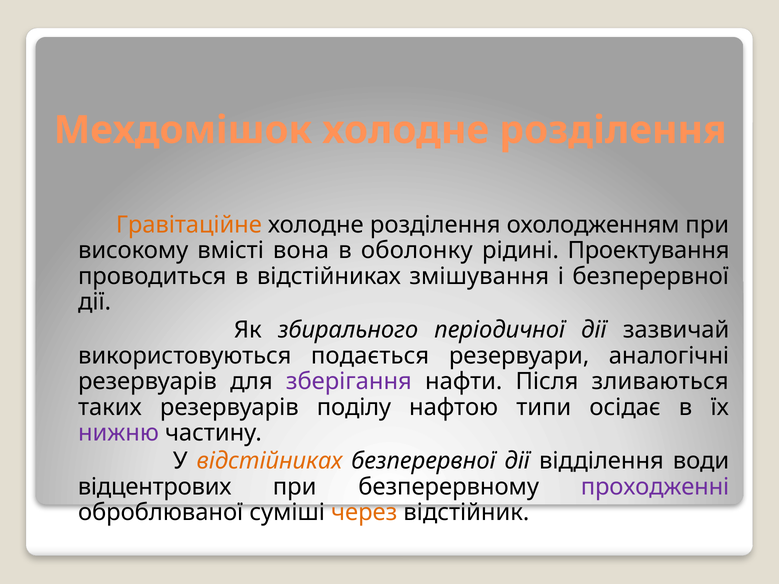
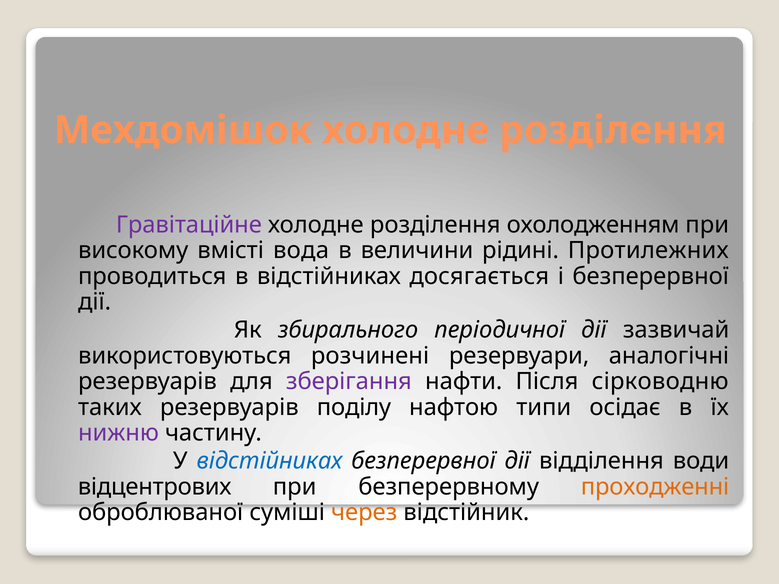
Гравітаційне colour: orange -> purple
вона: вона -> вода
оболонку: оболонку -> величини
Проектування: Проектування -> Протилежних
змішування: змішування -> досягається
подається: подається -> розчинені
зливаються: зливаються -> сірководню
відстійниках at (269, 461) colour: orange -> blue
проходженні colour: purple -> orange
